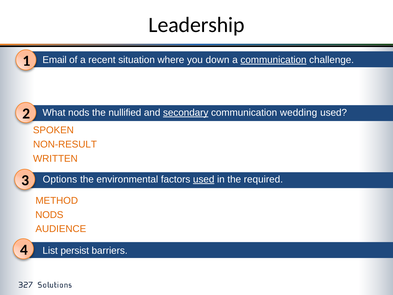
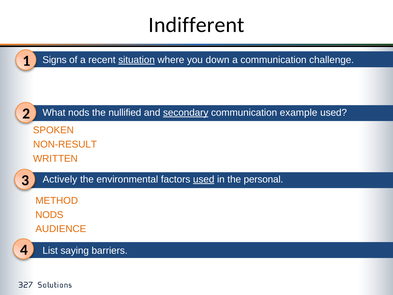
Leadership: Leadership -> Indifferent
Email: Email -> Signs
situation underline: none -> present
communication at (273, 60) underline: present -> none
wedding: wedding -> example
Options: Options -> Actively
required: required -> personal
persist: persist -> saying
